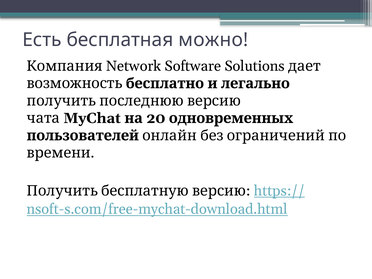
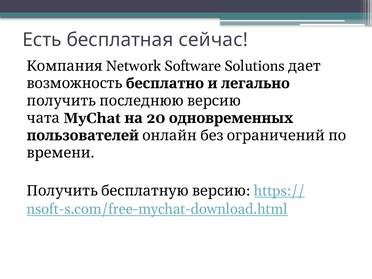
можно: можно -> сейчас
